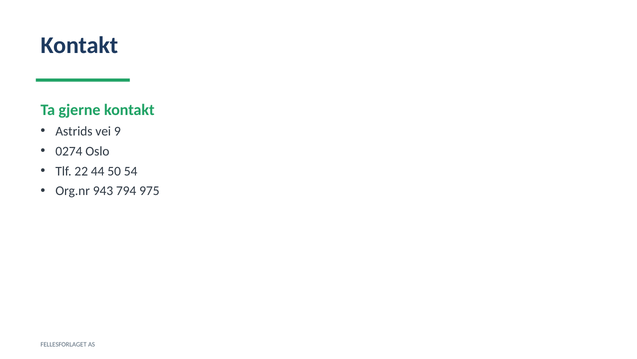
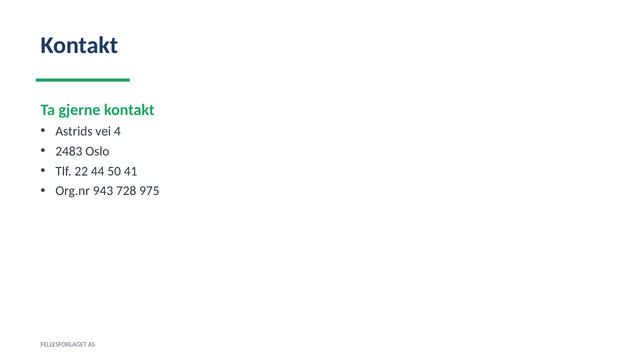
9: 9 -> 4
0274: 0274 -> 2483
54: 54 -> 41
794: 794 -> 728
